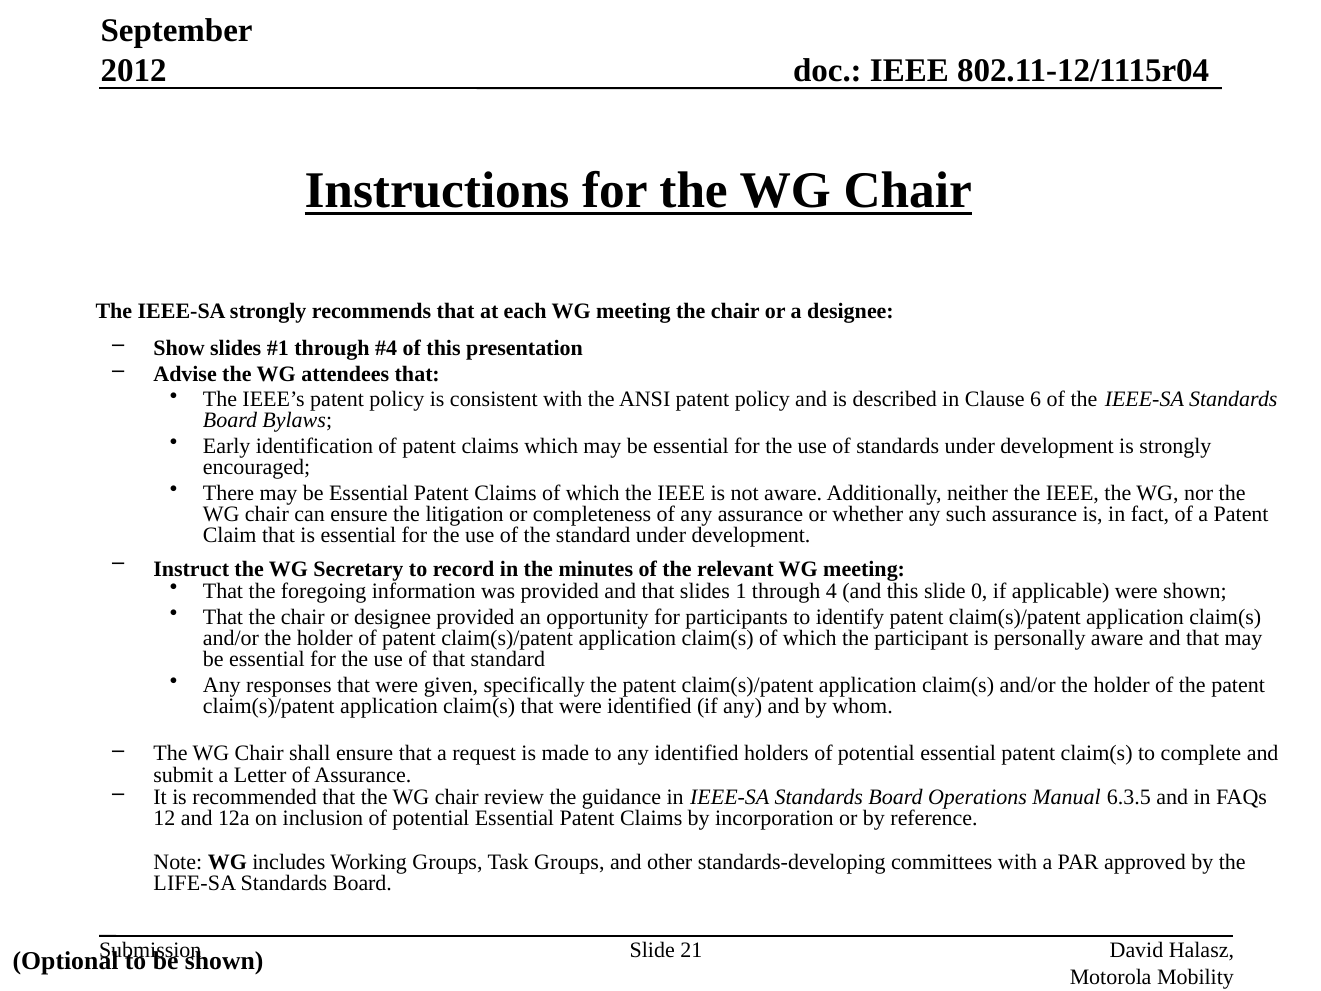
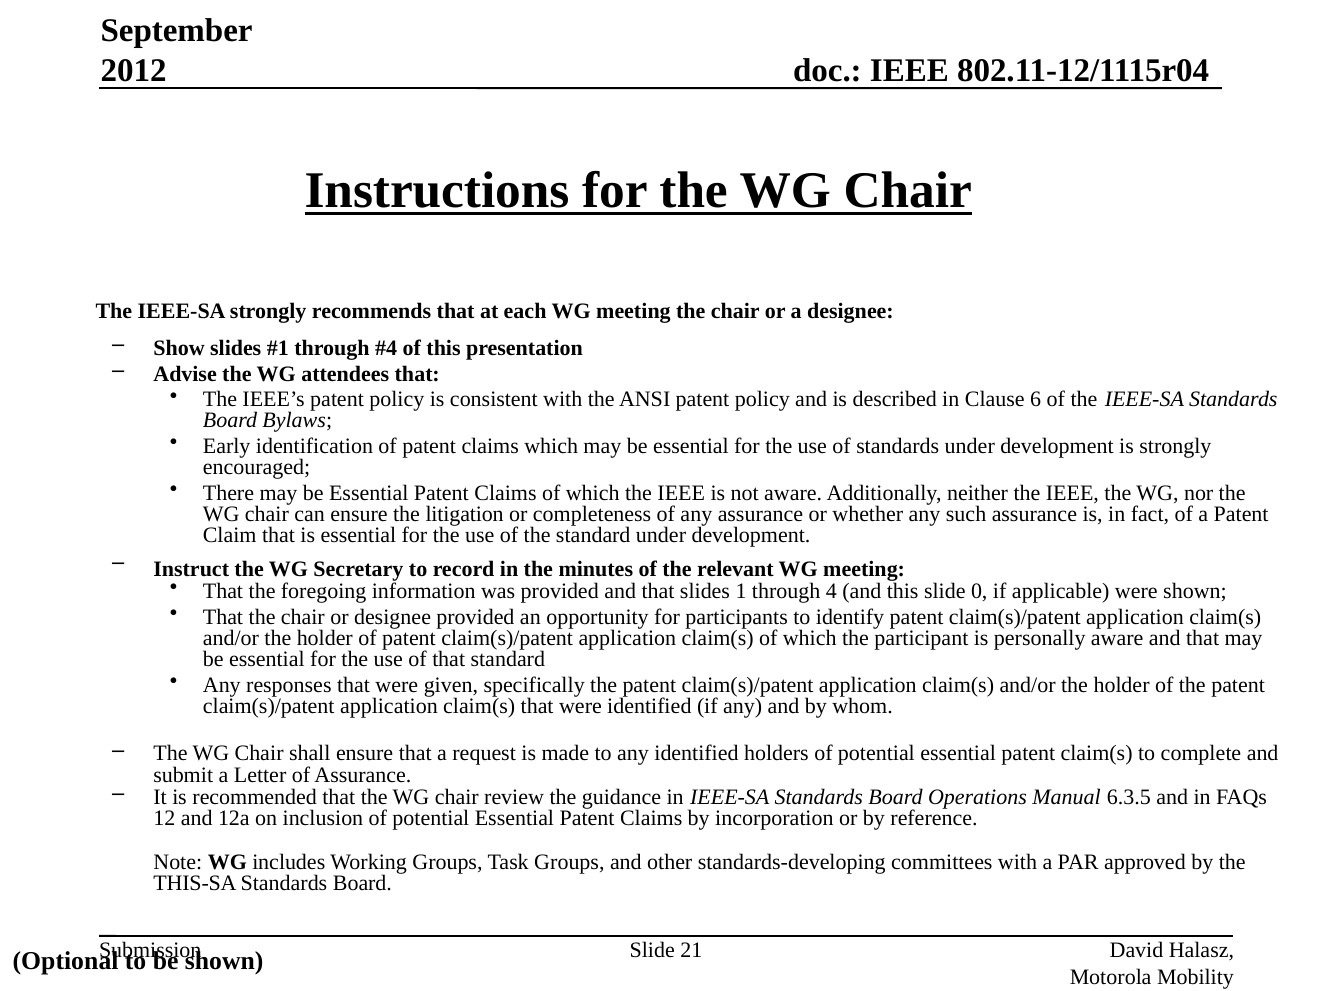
LIFE-SA: LIFE-SA -> THIS-SA
